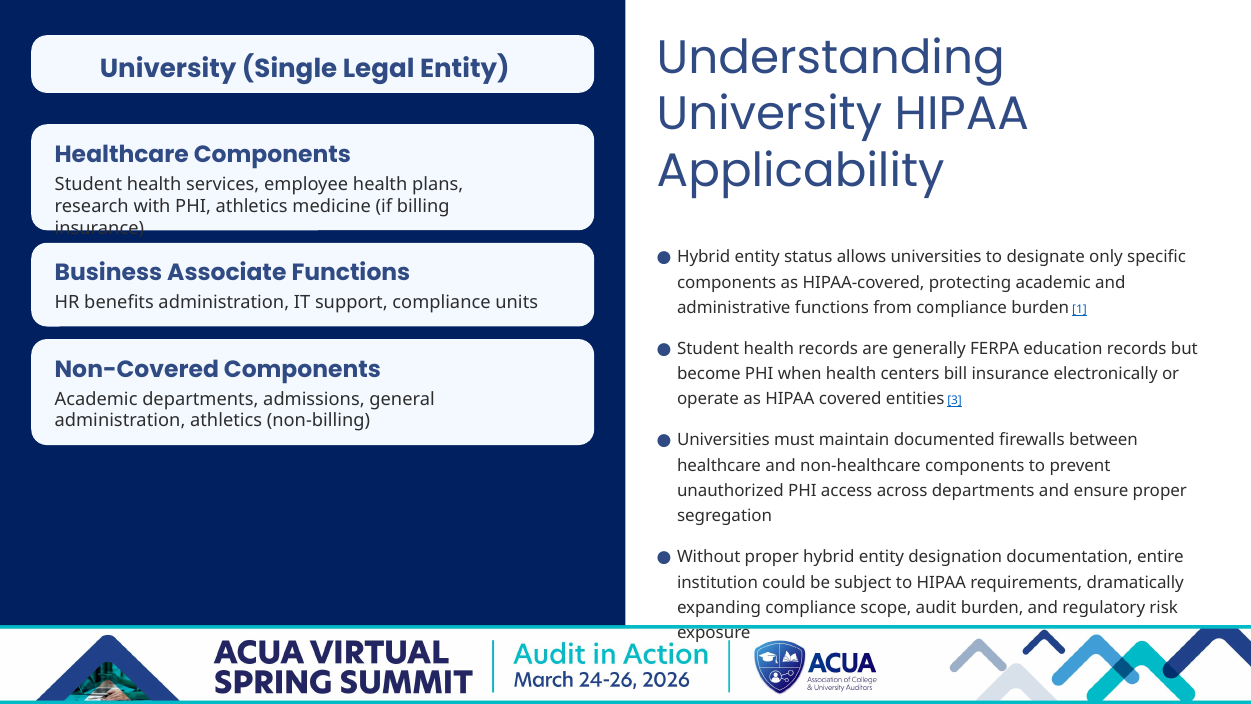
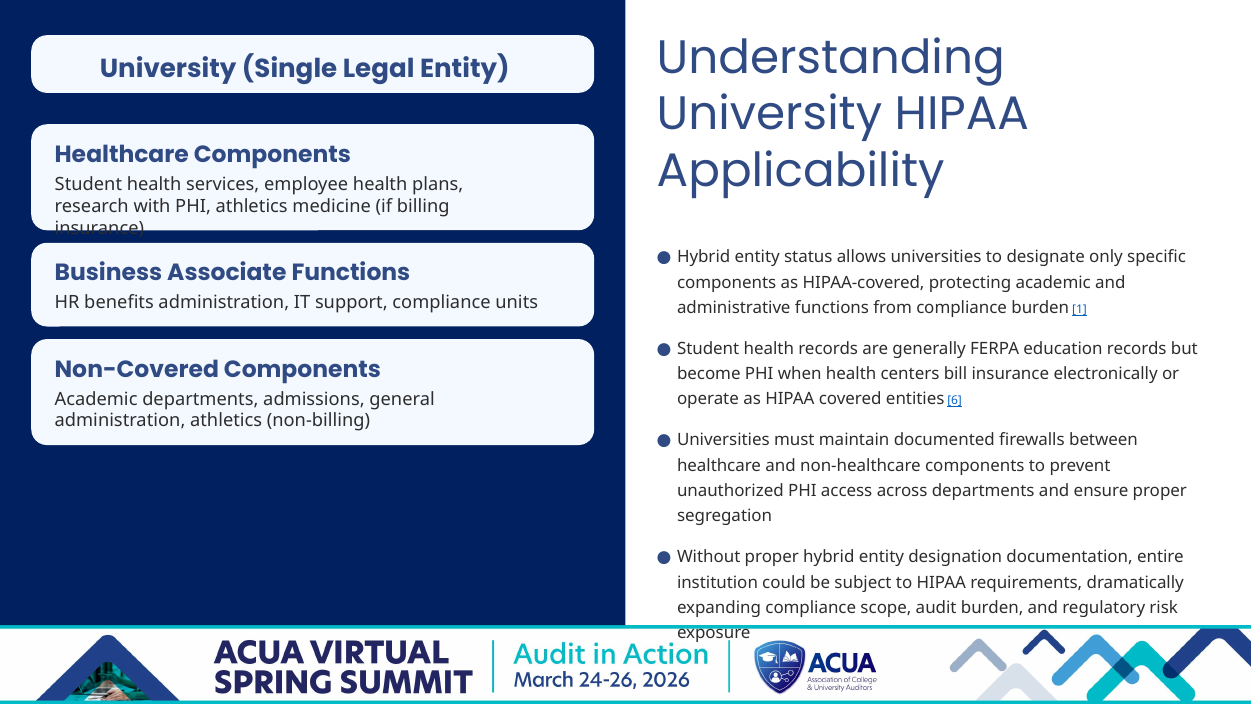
3: 3 -> 6
